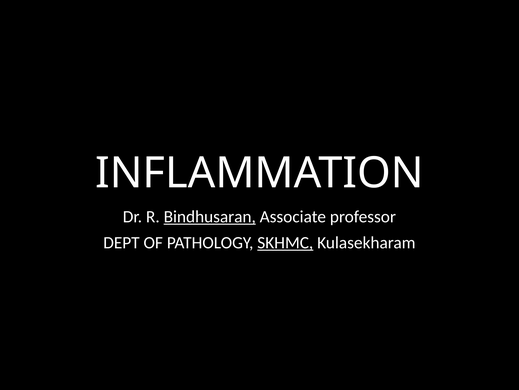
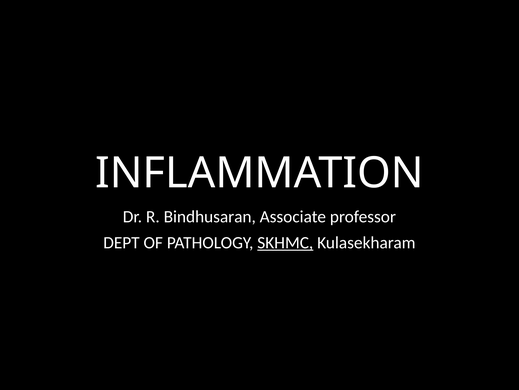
Bindhusaran underline: present -> none
